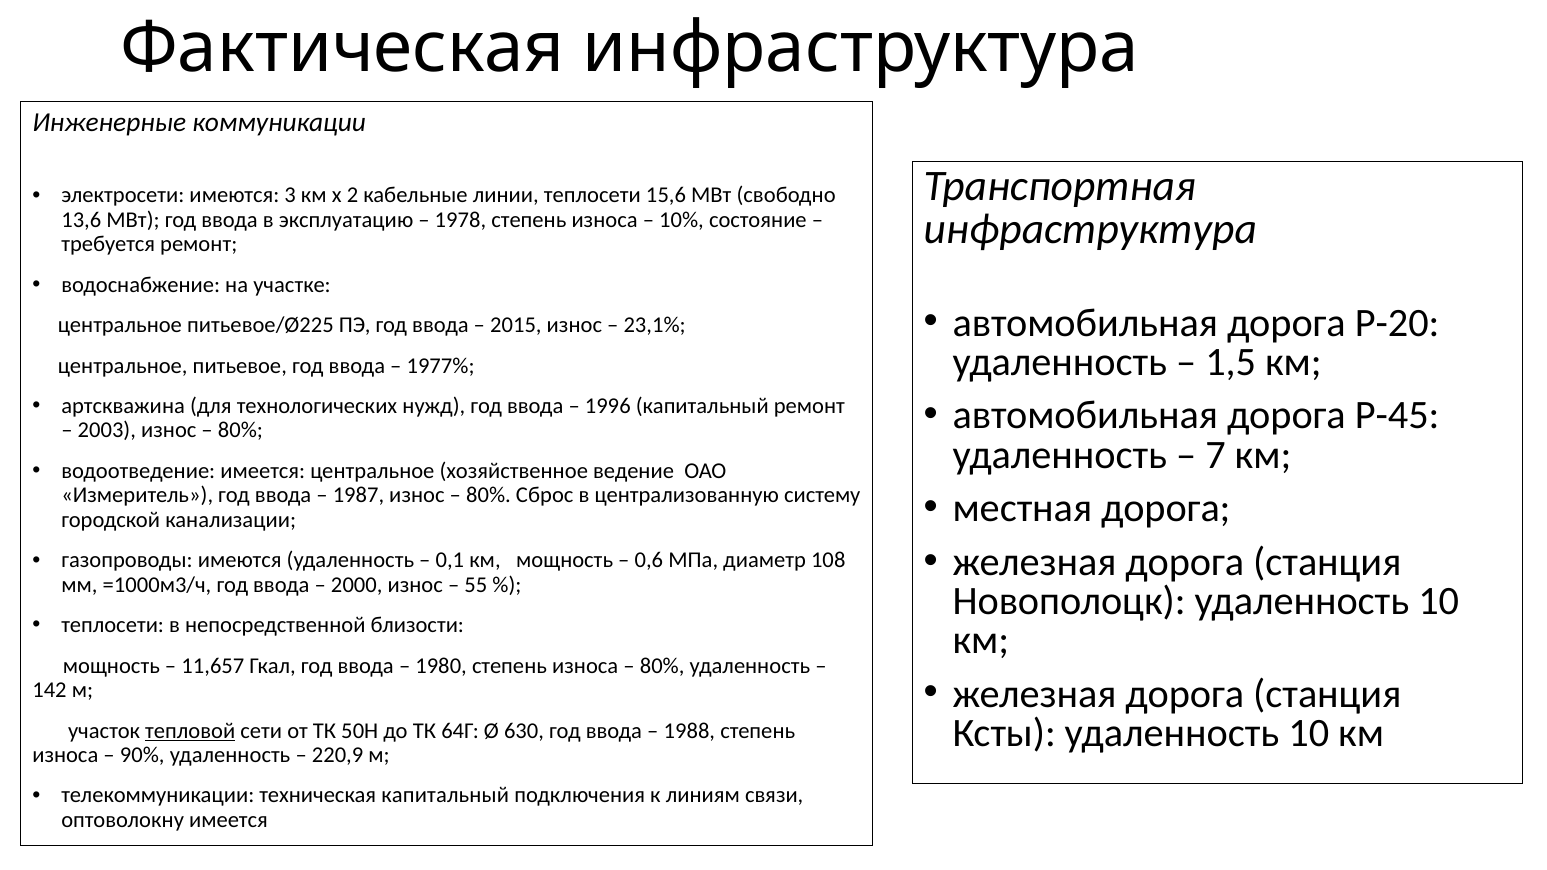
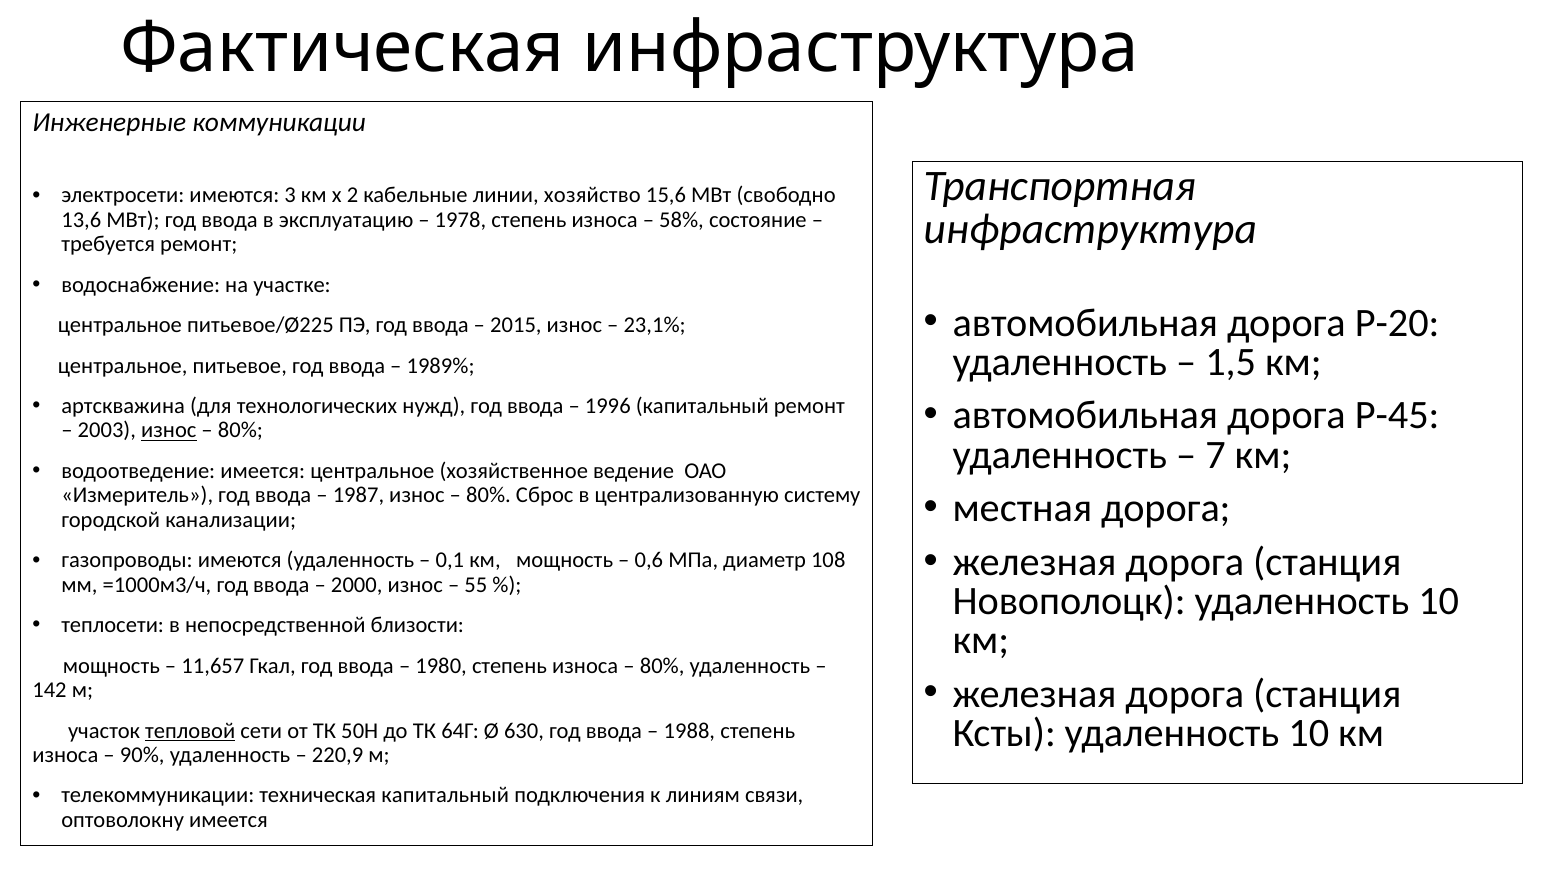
линии теплосети: теплосети -> хозяйство
10%: 10% -> 58%
1977%: 1977% -> 1989%
износ at (169, 431) underline: none -> present
